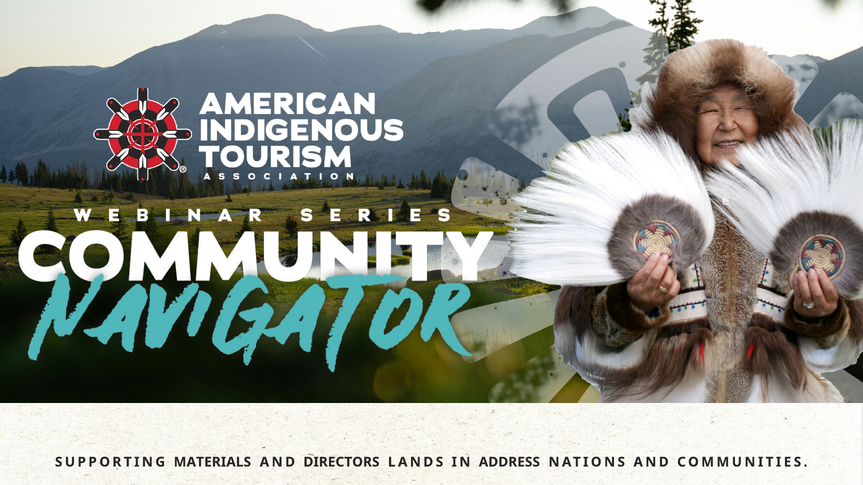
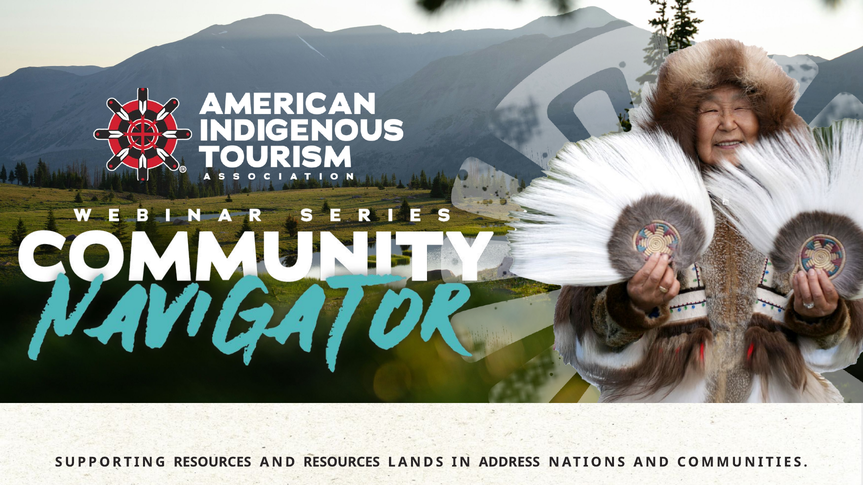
SUPPORTING MATERIALS: MATERIALS -> RESOURCES
AND DIRECTORS: DIRECTORS -> RESOURCES
